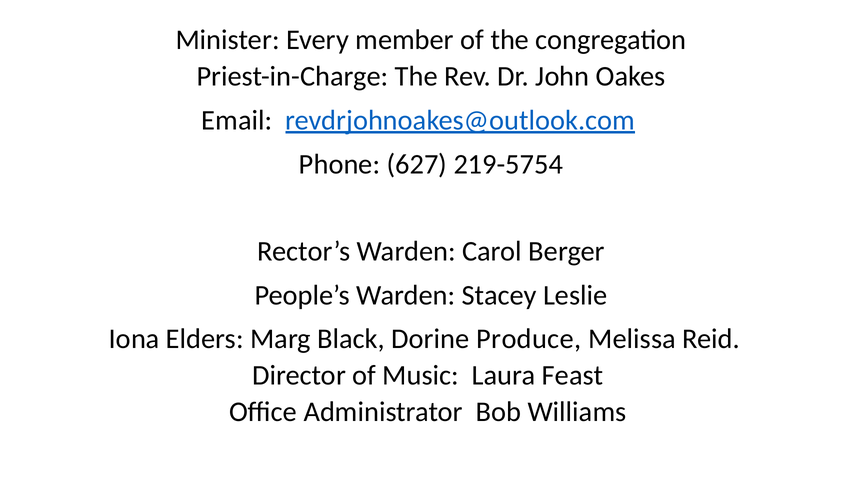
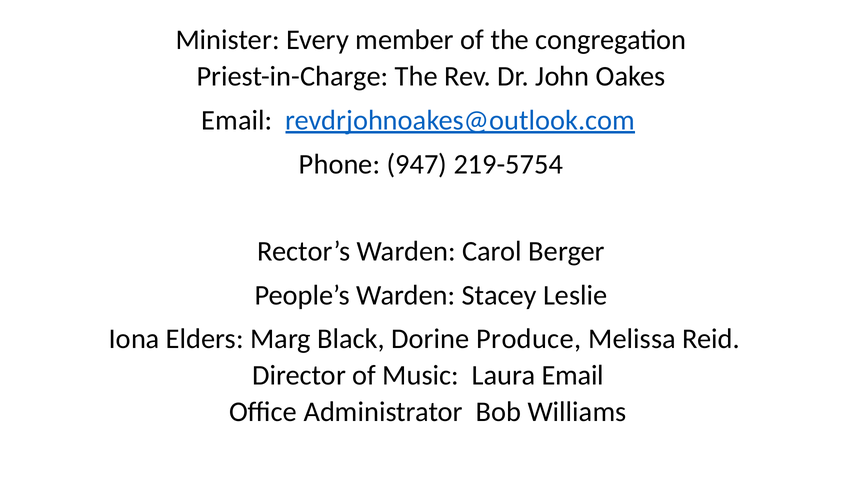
627: 627 -> 947
Laura Feast: Feast -> Email
